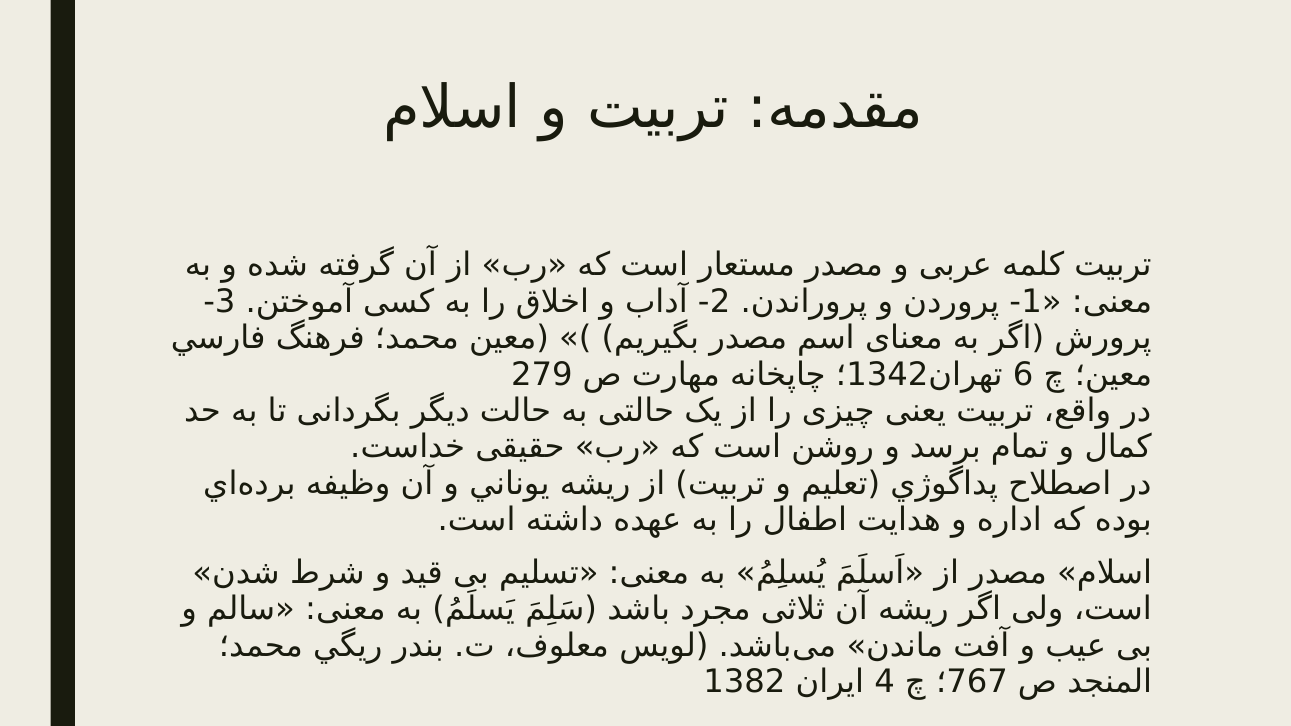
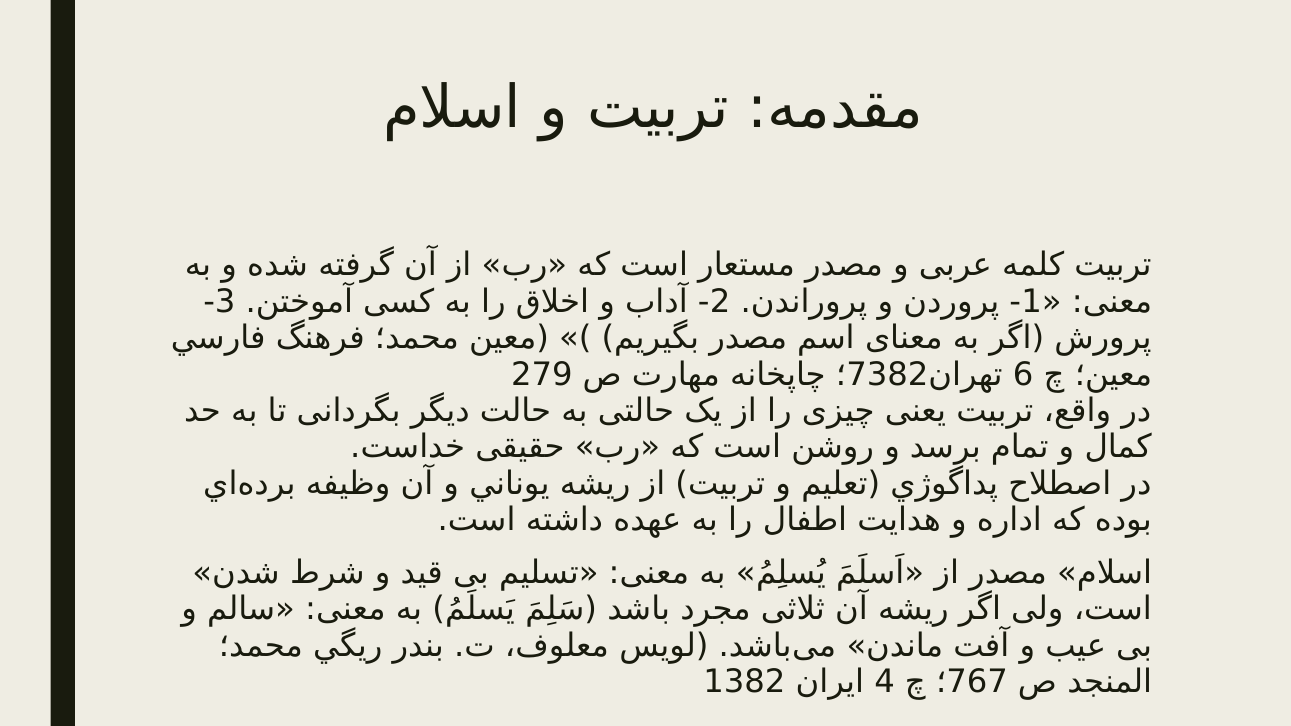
1342: 1342 -> 7382
